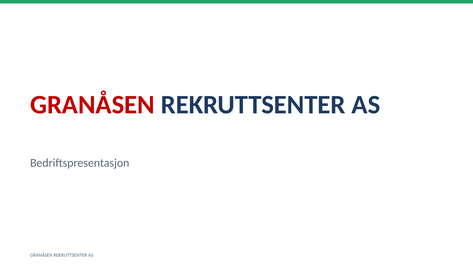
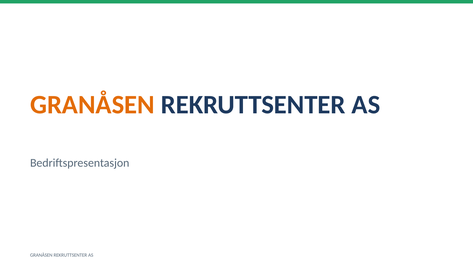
GRANÅSEN at (92, 105) colour: red -> orange
